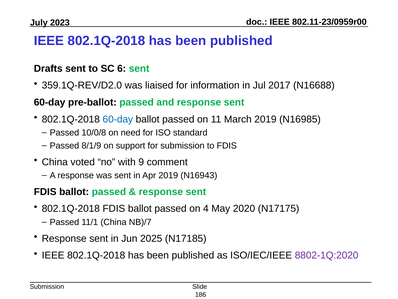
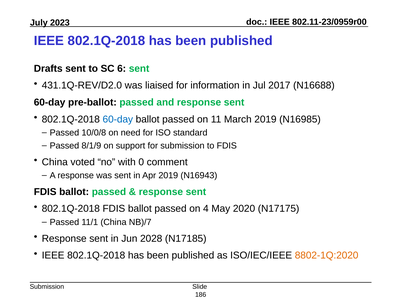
359.1Q-REV/D2.0: 359.1Q-REV/D2.0 -> 431.1Q-REV/D2.0
9: 9 -> 0
2025: 2025 -> 2028
8802-1Q:2020 colour: purple -> orange
